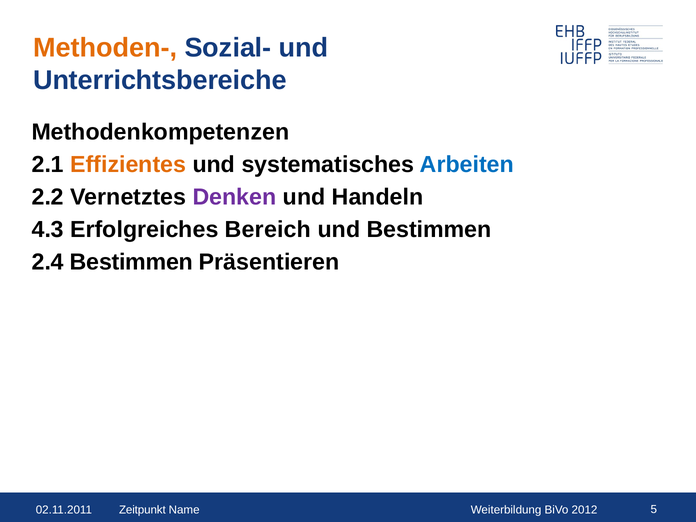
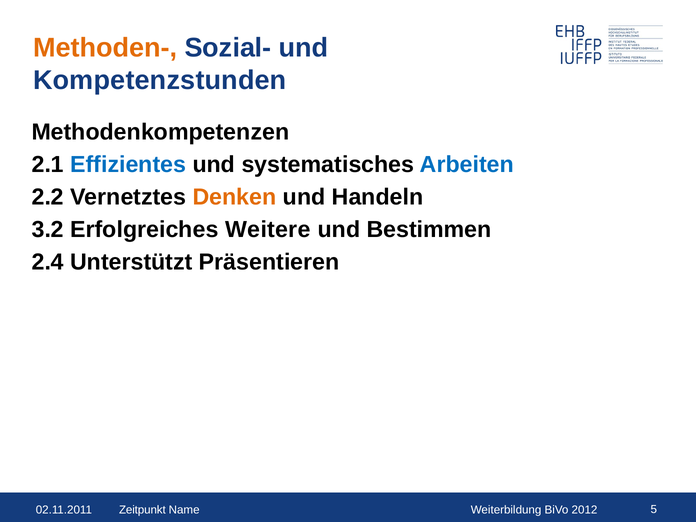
Unterrichtsbereiche: Unterrichtsbereiche -> Kompetenzstunden
Effizientes colour: orange -> blue
Denken colour: purple -> orange
4.3: 4.3 -> 3.2
Bereich: Bereich -> Weitere
2.4 Bestimmen: Bestimmen -> Unterstützt
